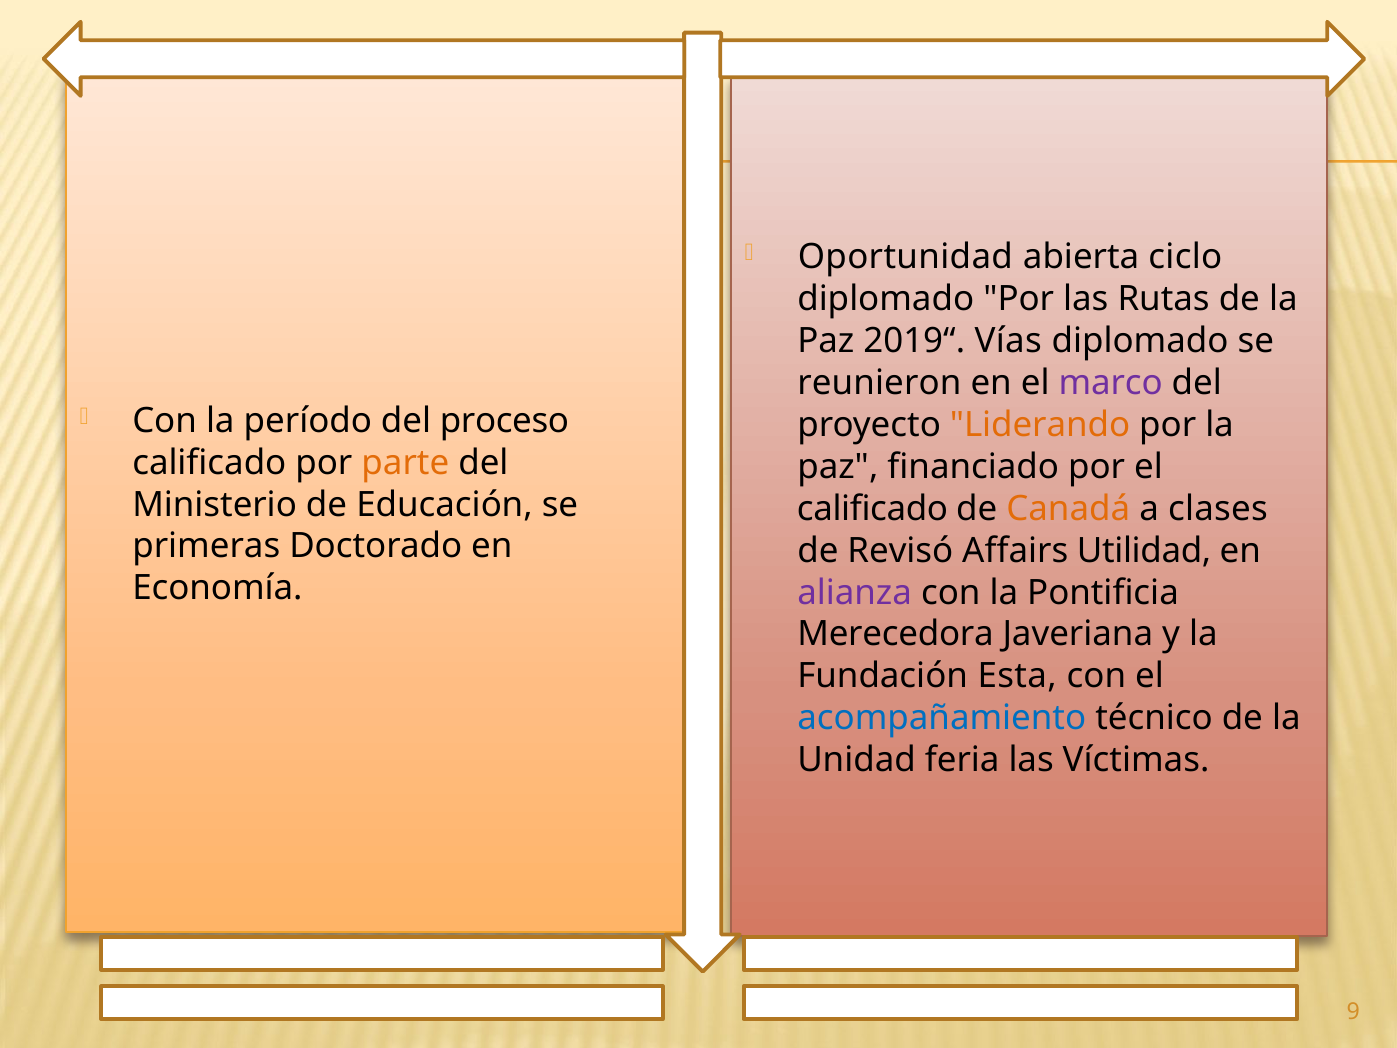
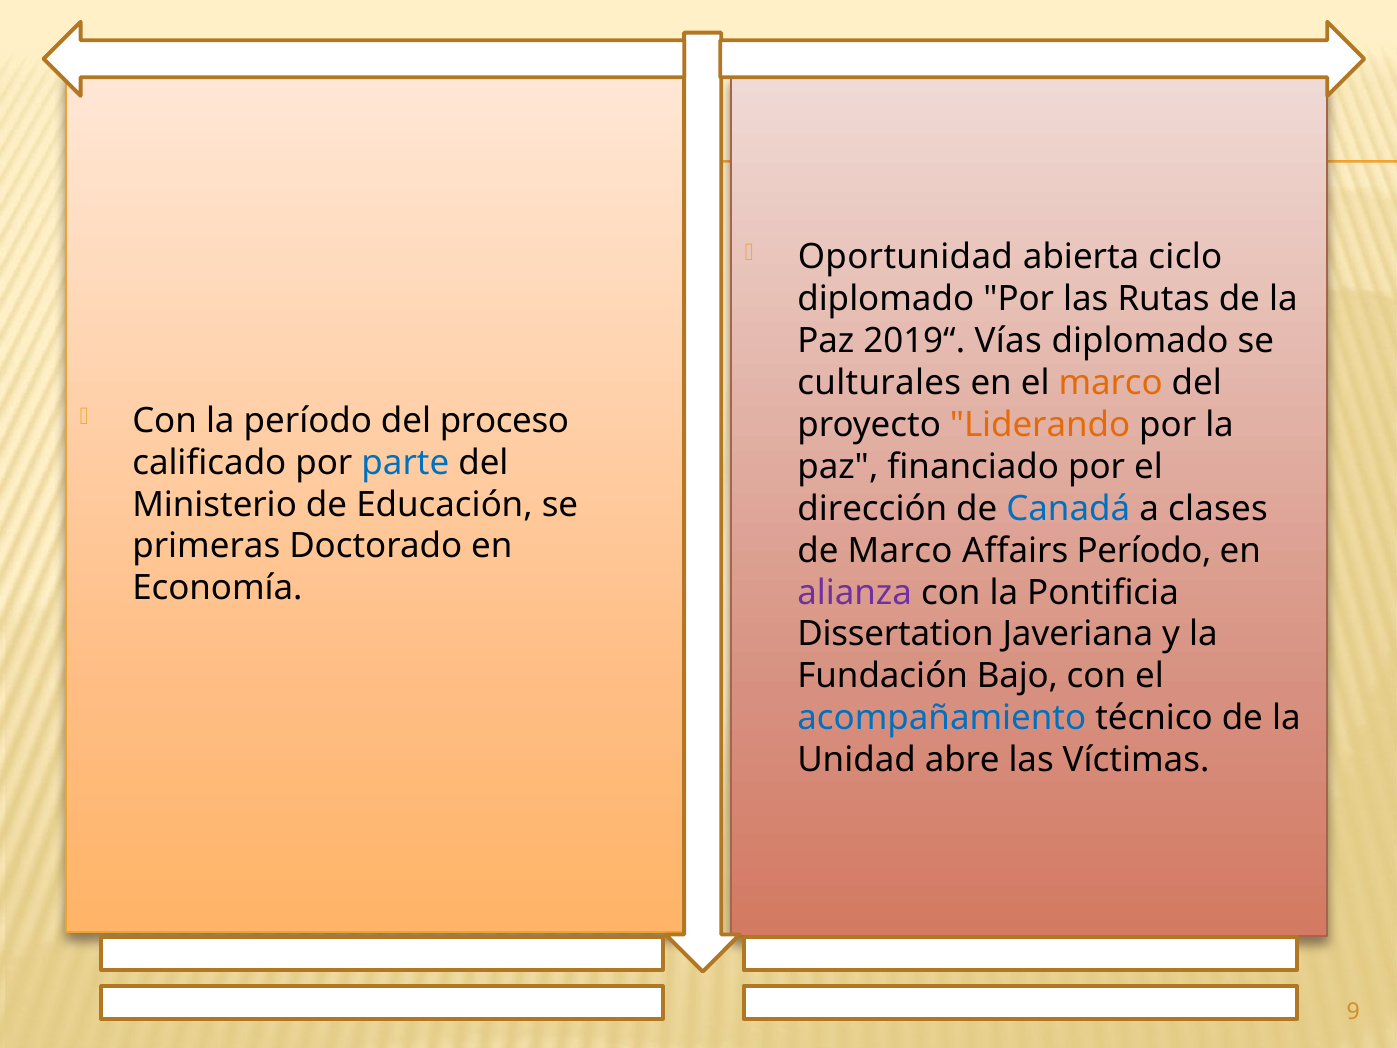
reunieron: reunieron -> culturales
marco at (1111, 383) colour: purple -> orange
parte colour: orange -> blue
calificado at (872, 509): calificado -> dirección
Canadá colour: orange -> blue
de Revisó: Revisó -> Marco
Affairs Utilidad: Utilidad -> Período
Merecedora: Merecedora -> Dissertation
Esta: Esta -> Bajo
feria: feria -> abre
